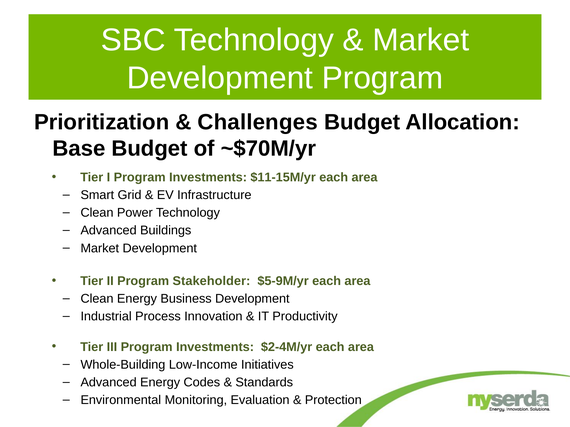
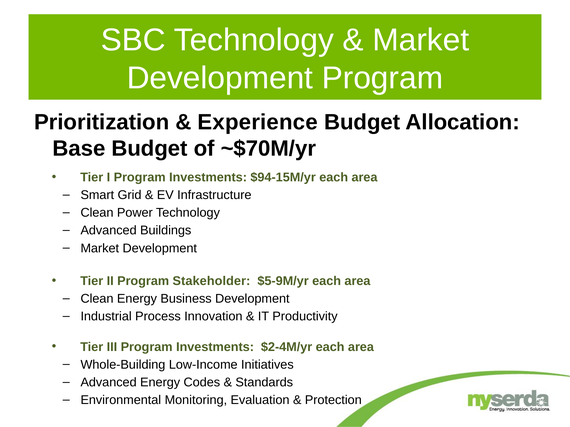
Challenges: Challenges -> Experience
$11-15M/yr: $11-15M/yr -> $94-15M/yr
